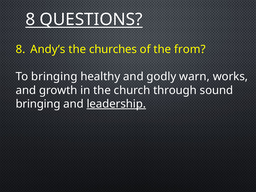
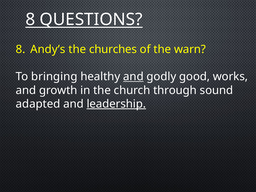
from: from -> warn
and at (133, 77) underline: none -> present
warn: warn -> good
bringing at (38, 104): bringing -> adapted
